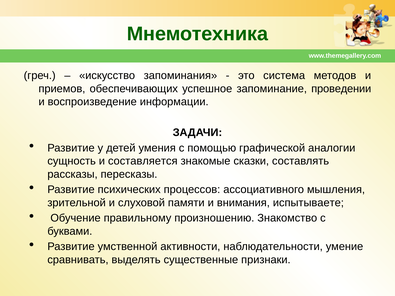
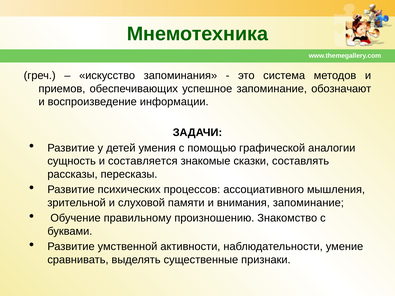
проведении: проведении -> обозначают
внимания испытываете: испытываете -> запоминание
